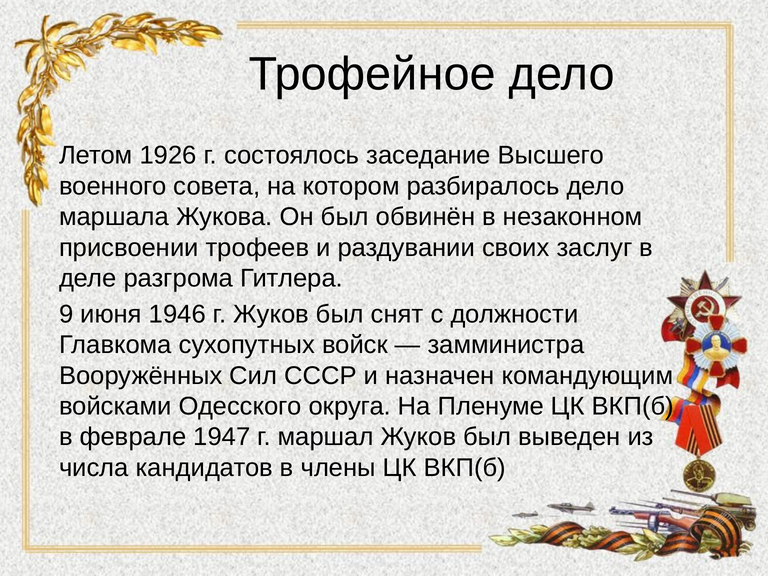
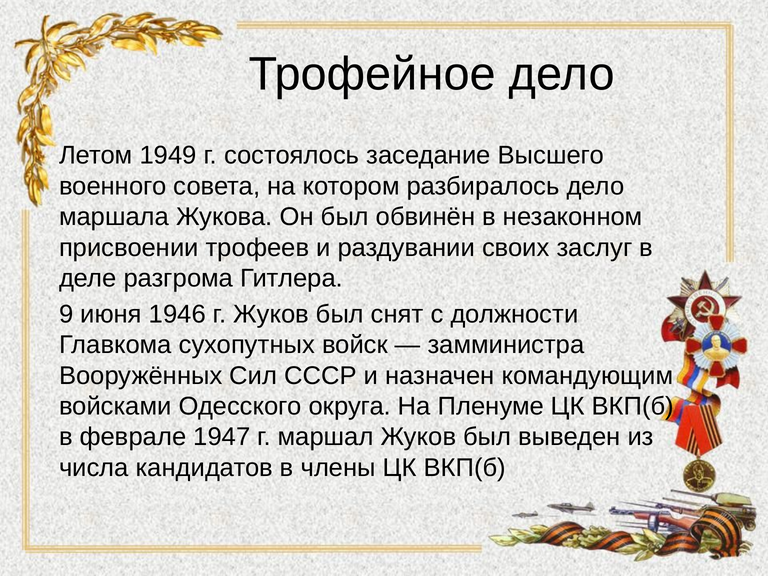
1926: 1926 -> 1949
